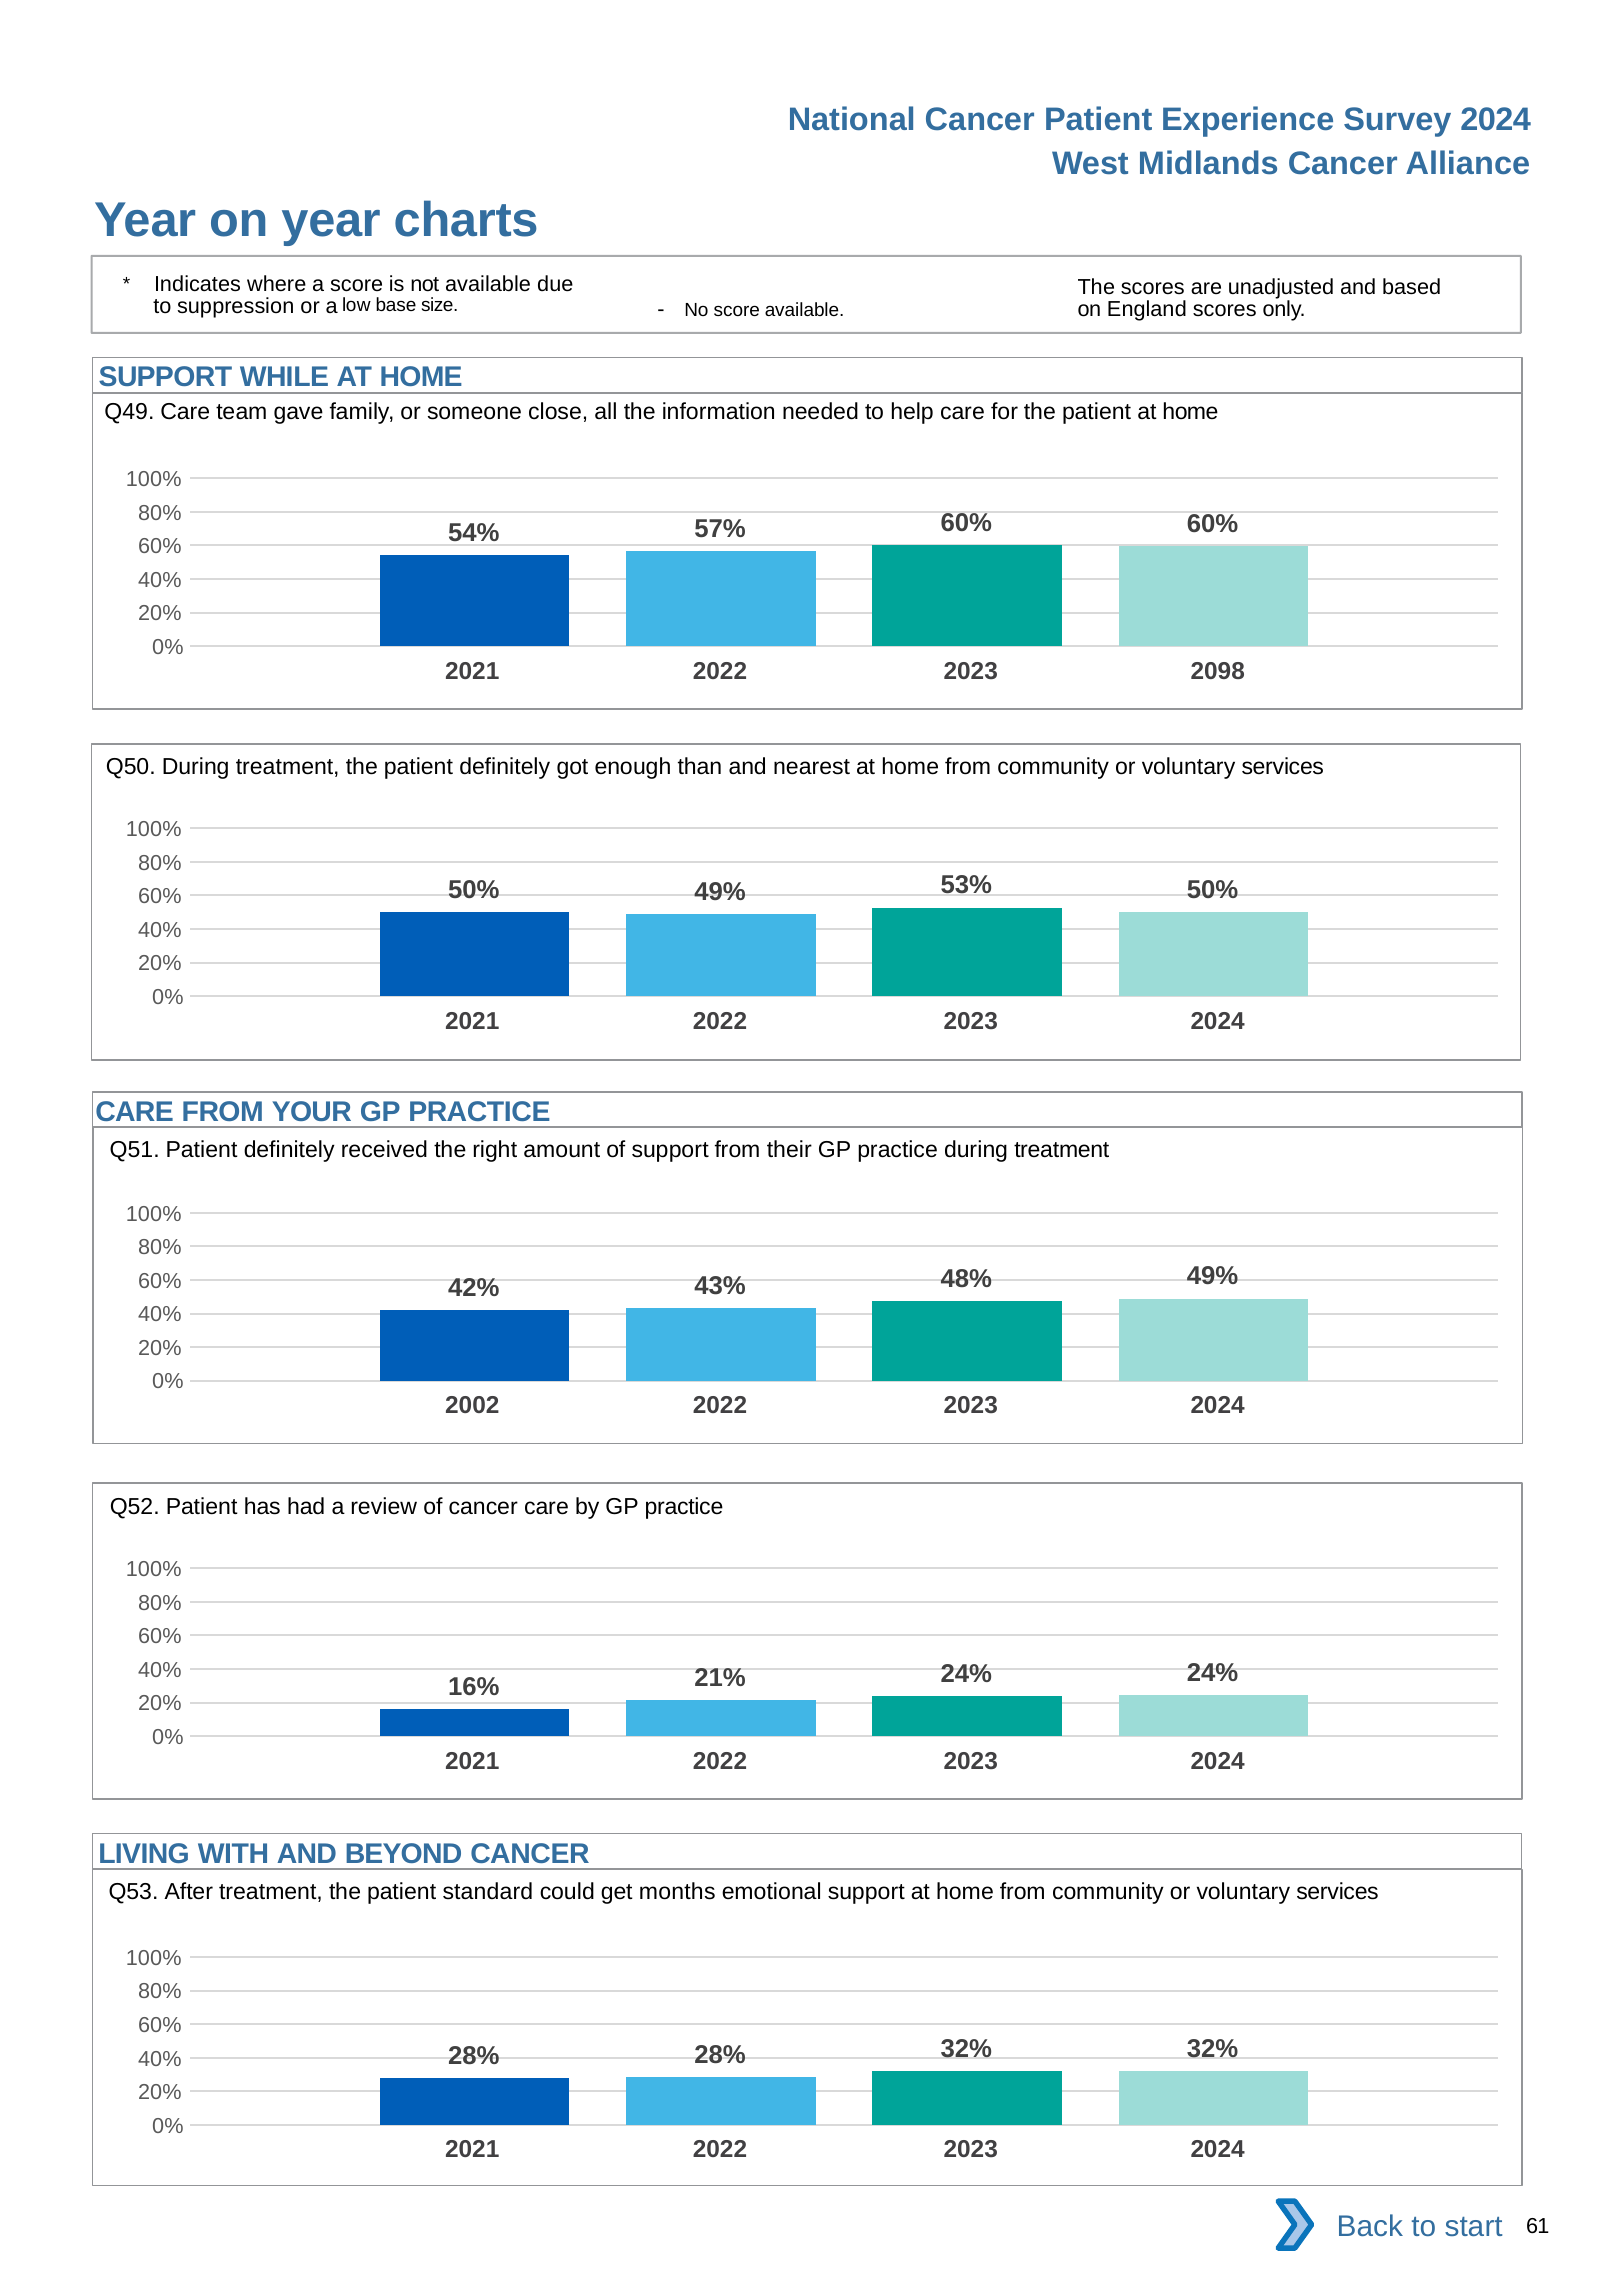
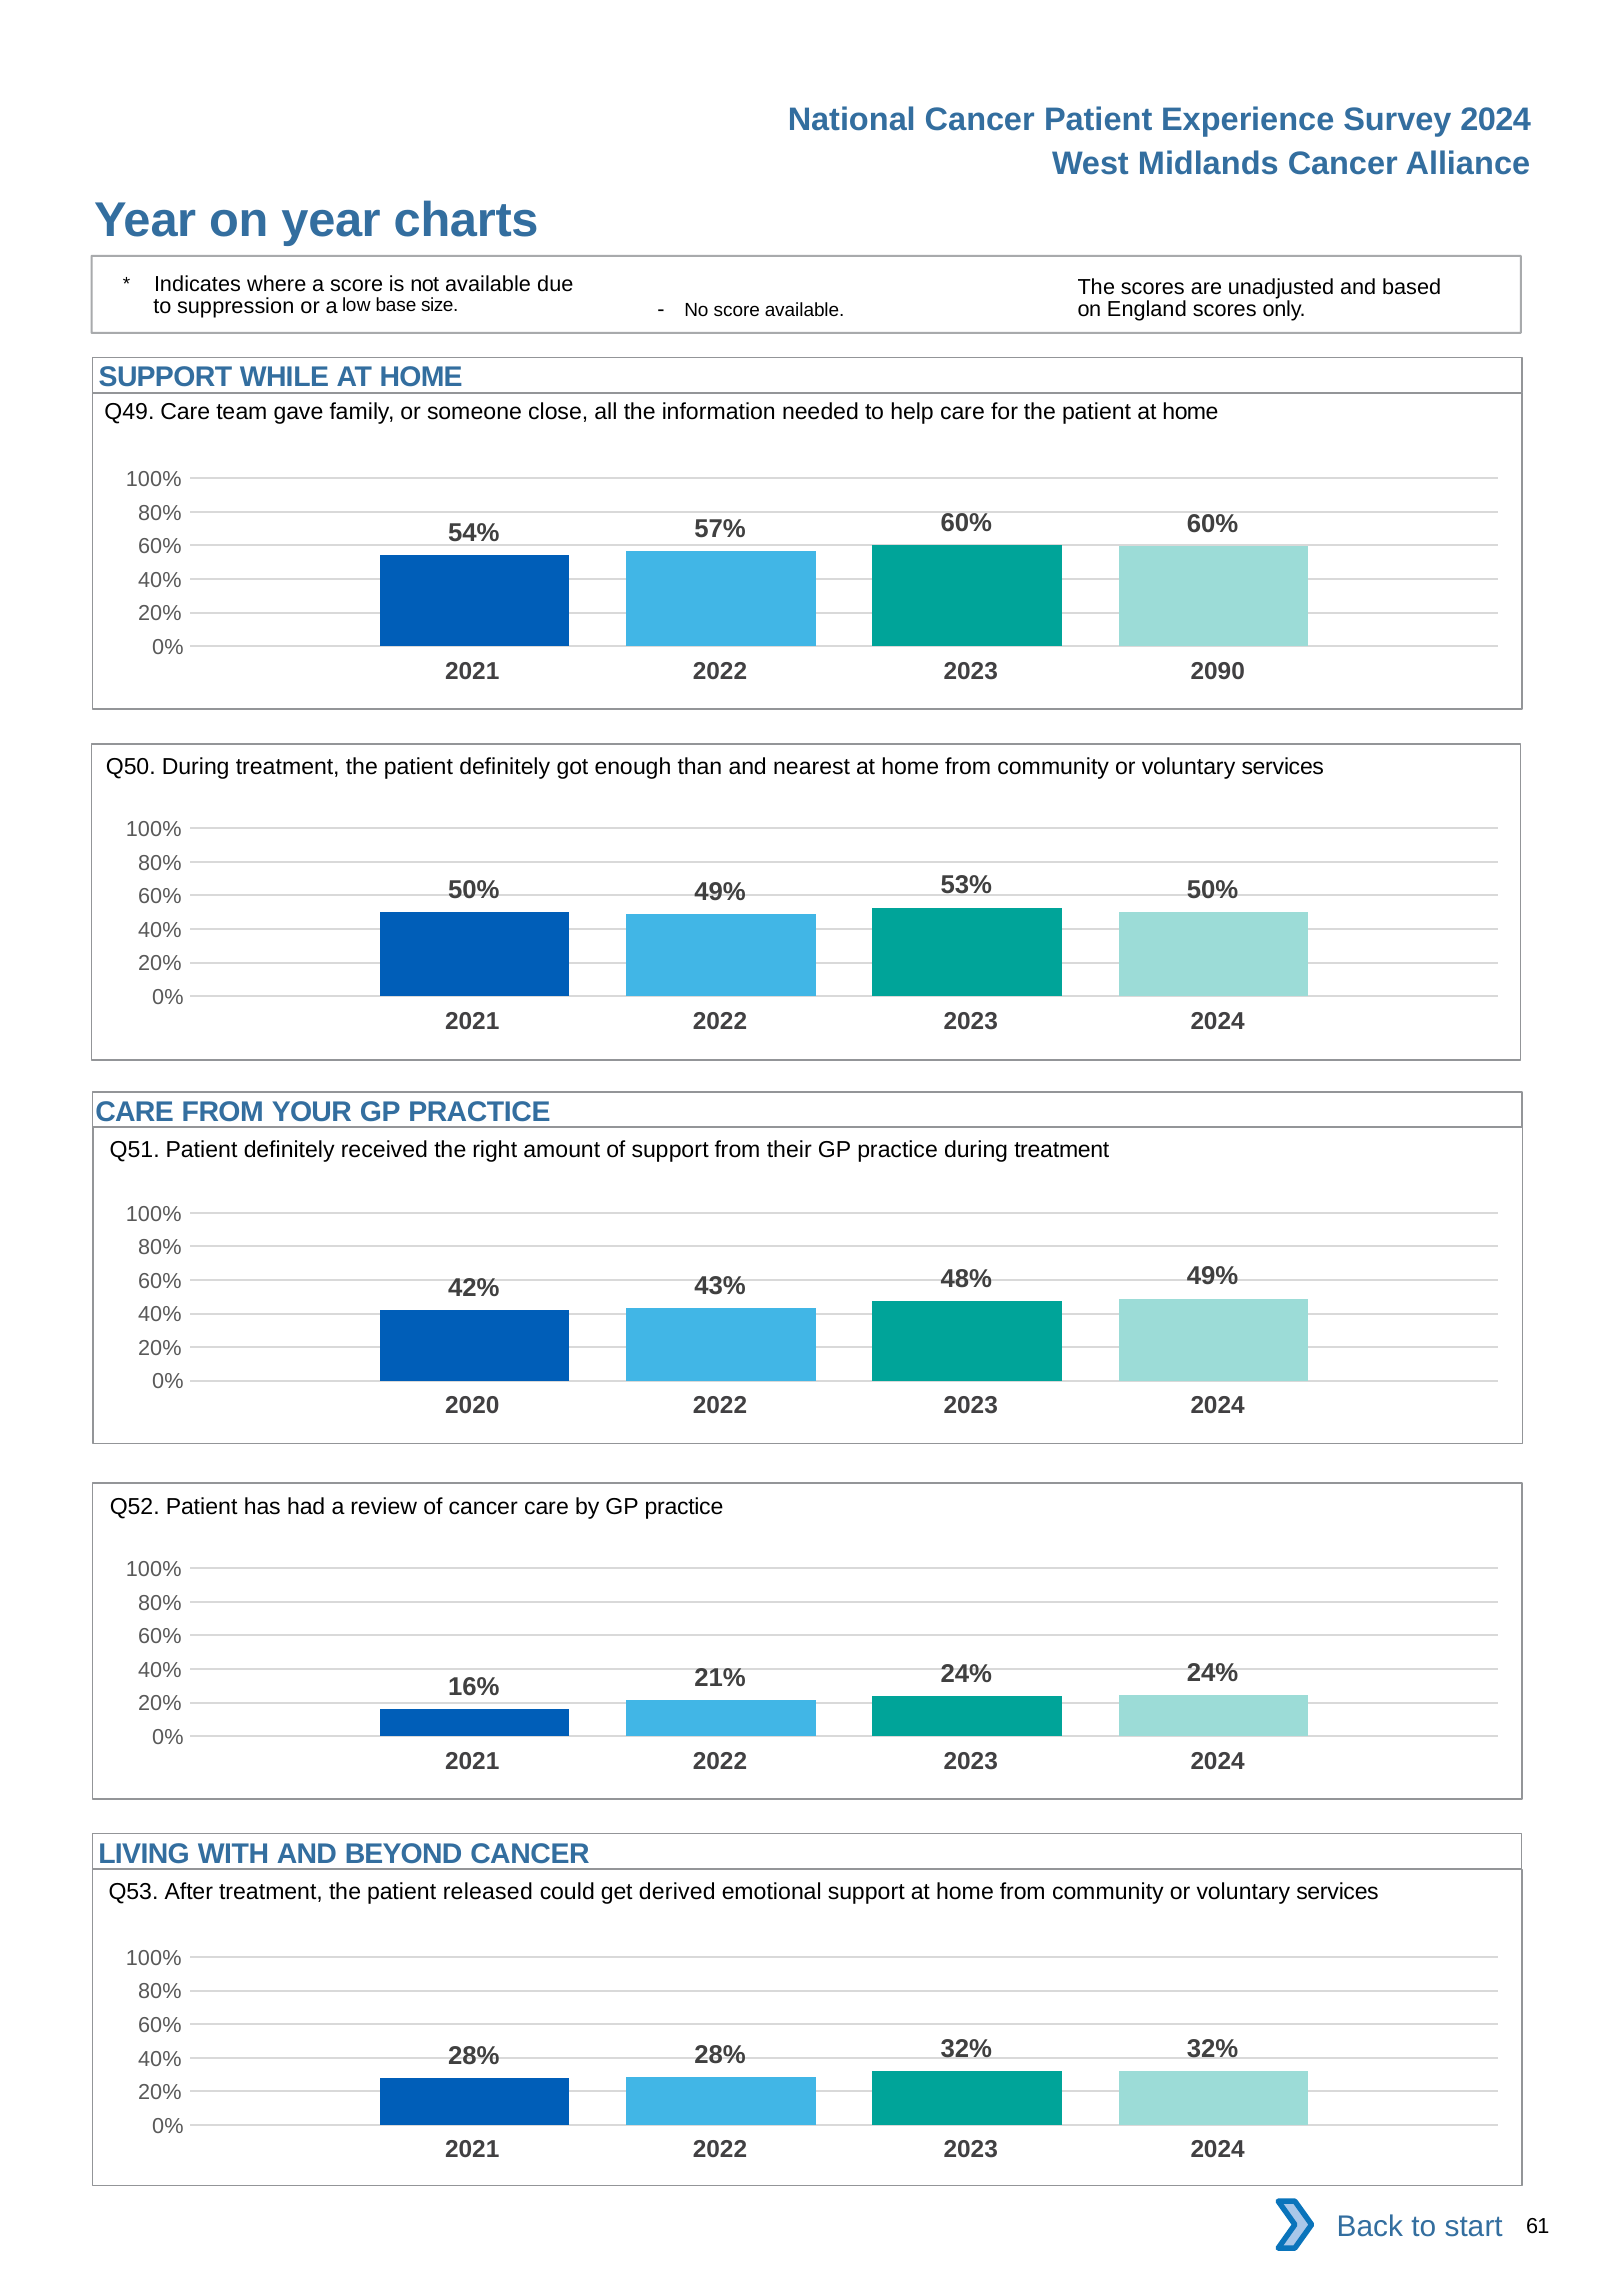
2098: 2098 -> 2090
2002: 2002 -> 2020
standard: standard -> released
months: months -> derived
